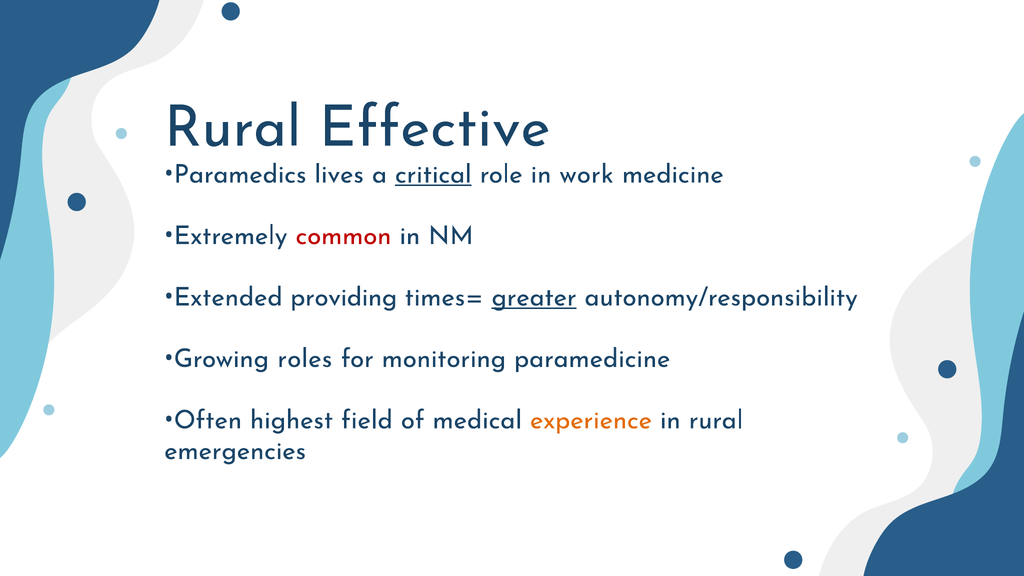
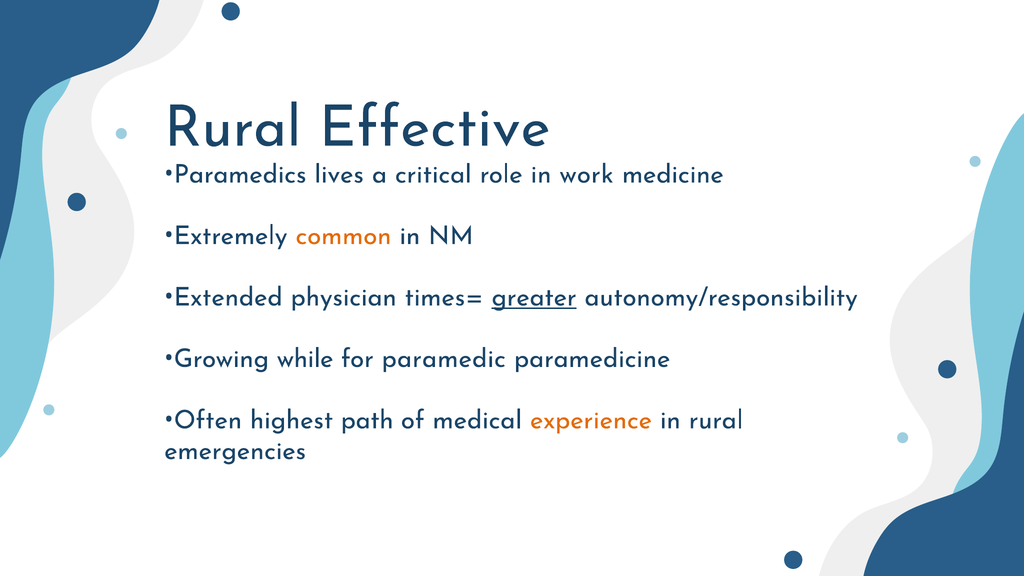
critical underline: present -> none
common colour: red -> orange
providing: providing -> physician
roles: roles -> while
monitoring: monitoring -> paramedic
field: field -> path
